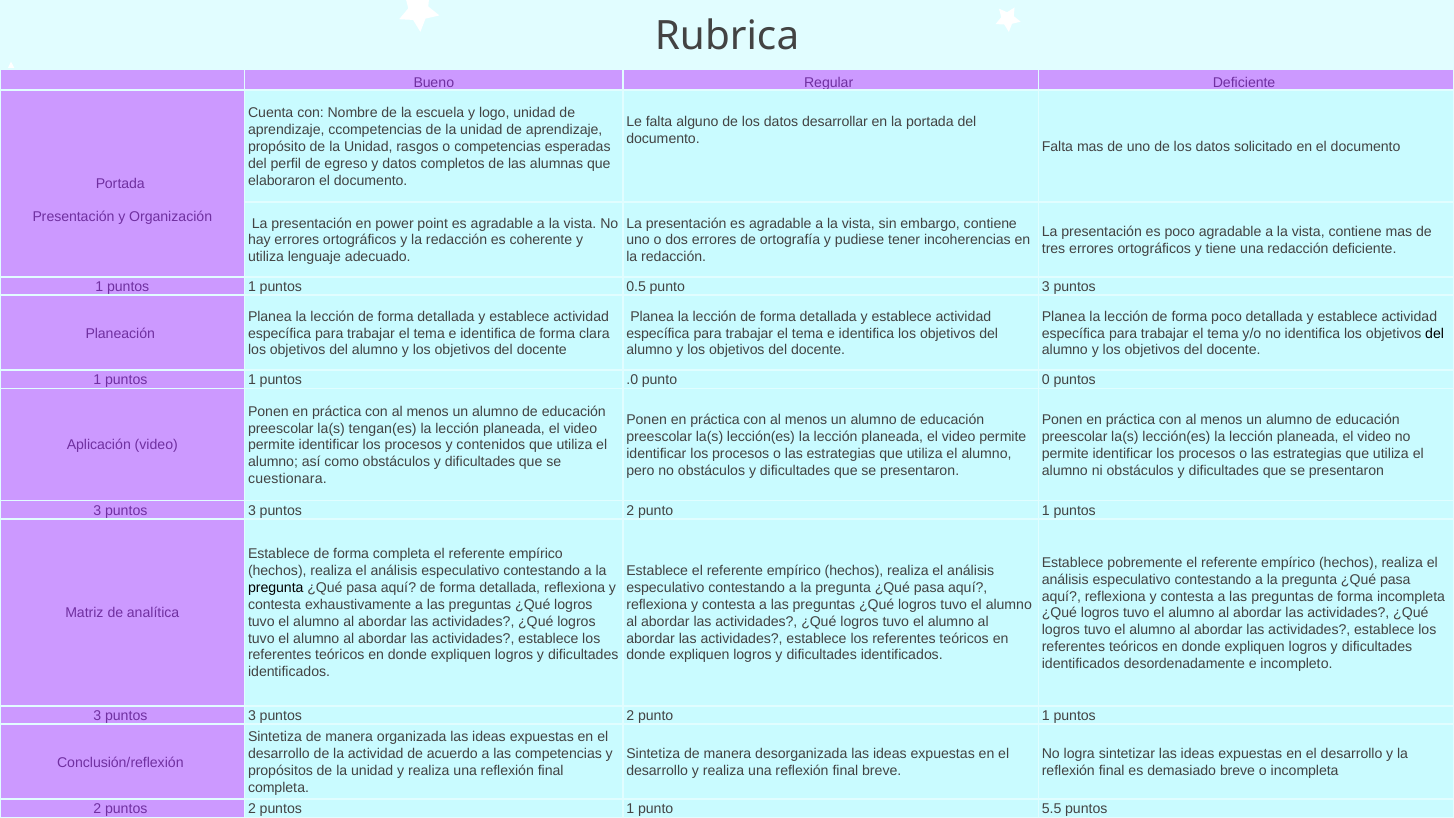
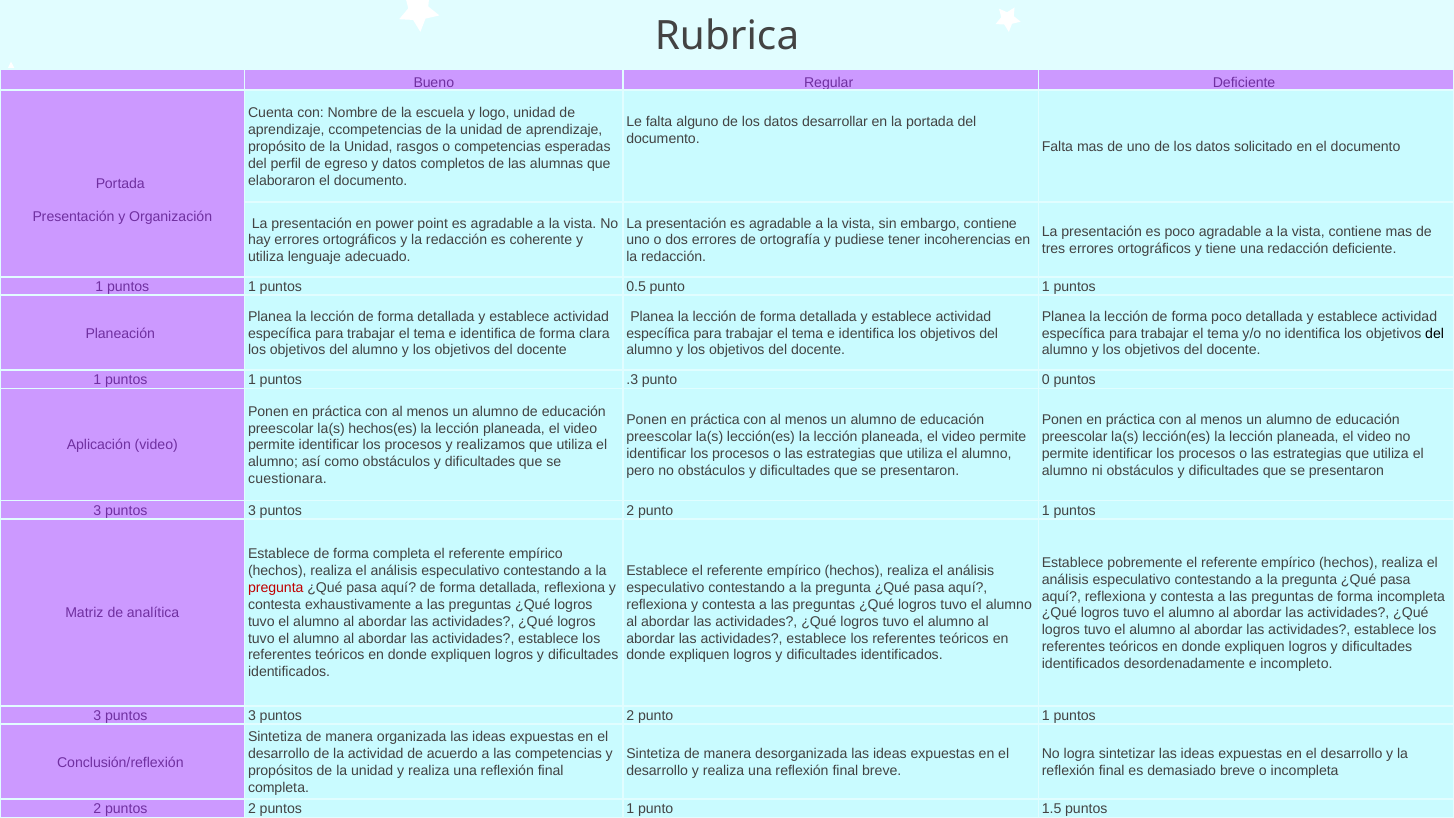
0.5 punto 3: 3 -> 1
.0: .0 -> .3
tengan(es: tengan(es -> hechos(es
contenidos: contenidos -> realizamos
pregunta at (276, 588) colour: black -> red
5.5: 5.5 -> 1.5
